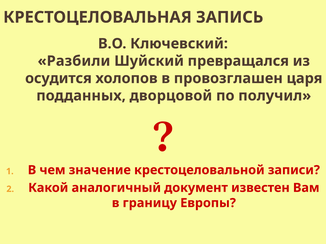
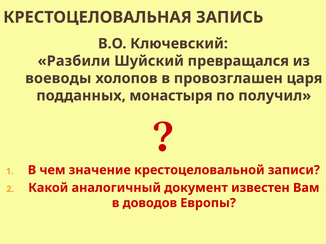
осудится: осудится -> воеводы
дворцовой: дворцовой -> монастыря
границу: границу -> доводов
